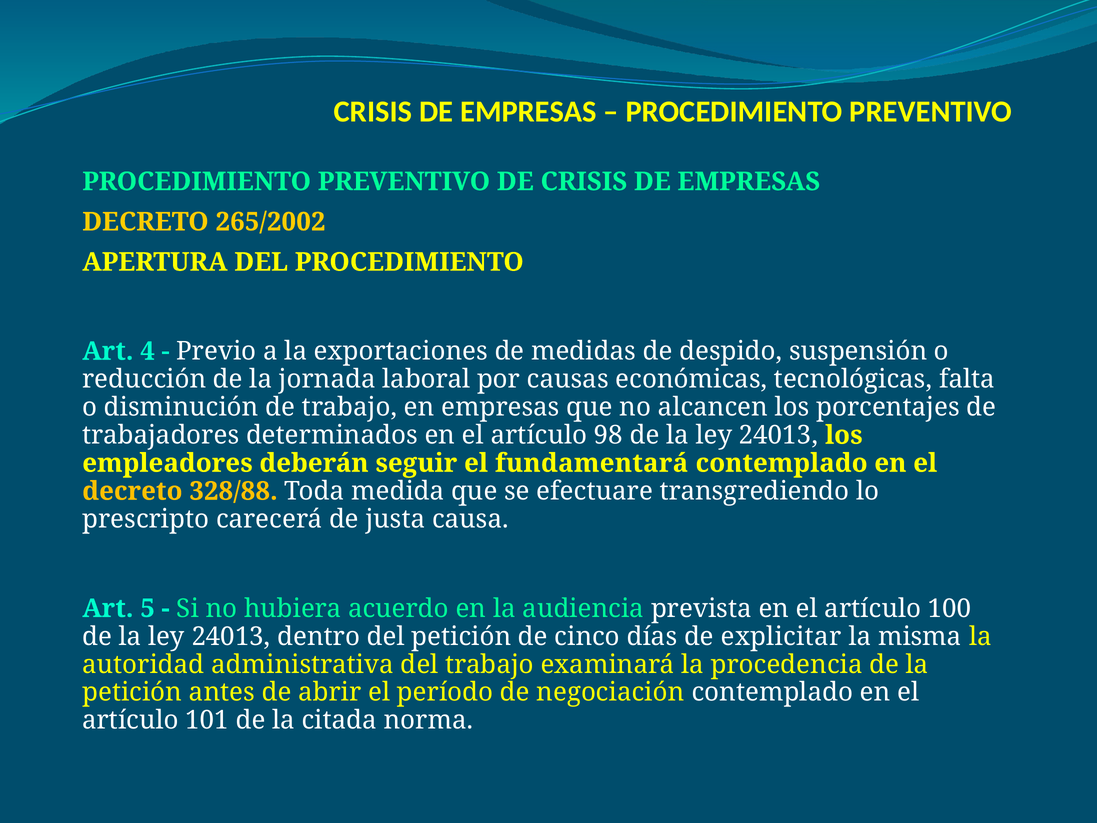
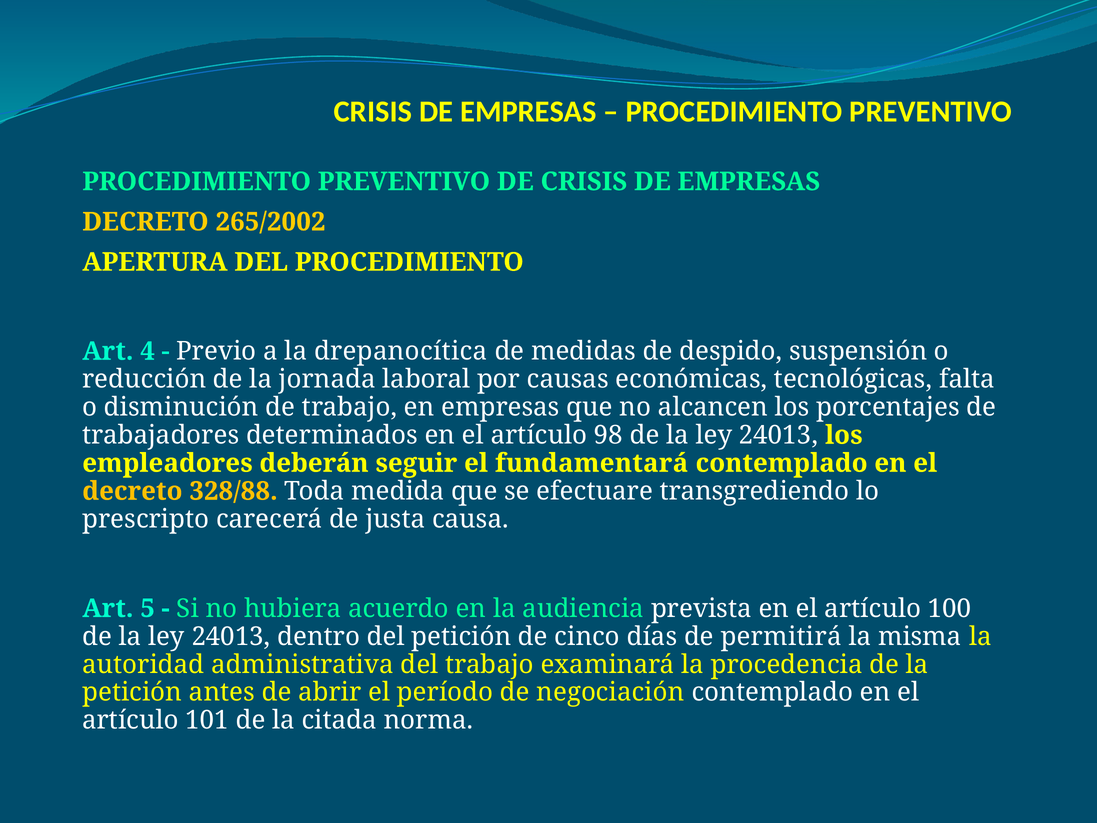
exportaciones: exportaciones -> drepanocítica
explicitar: explicitar -> permitirá
